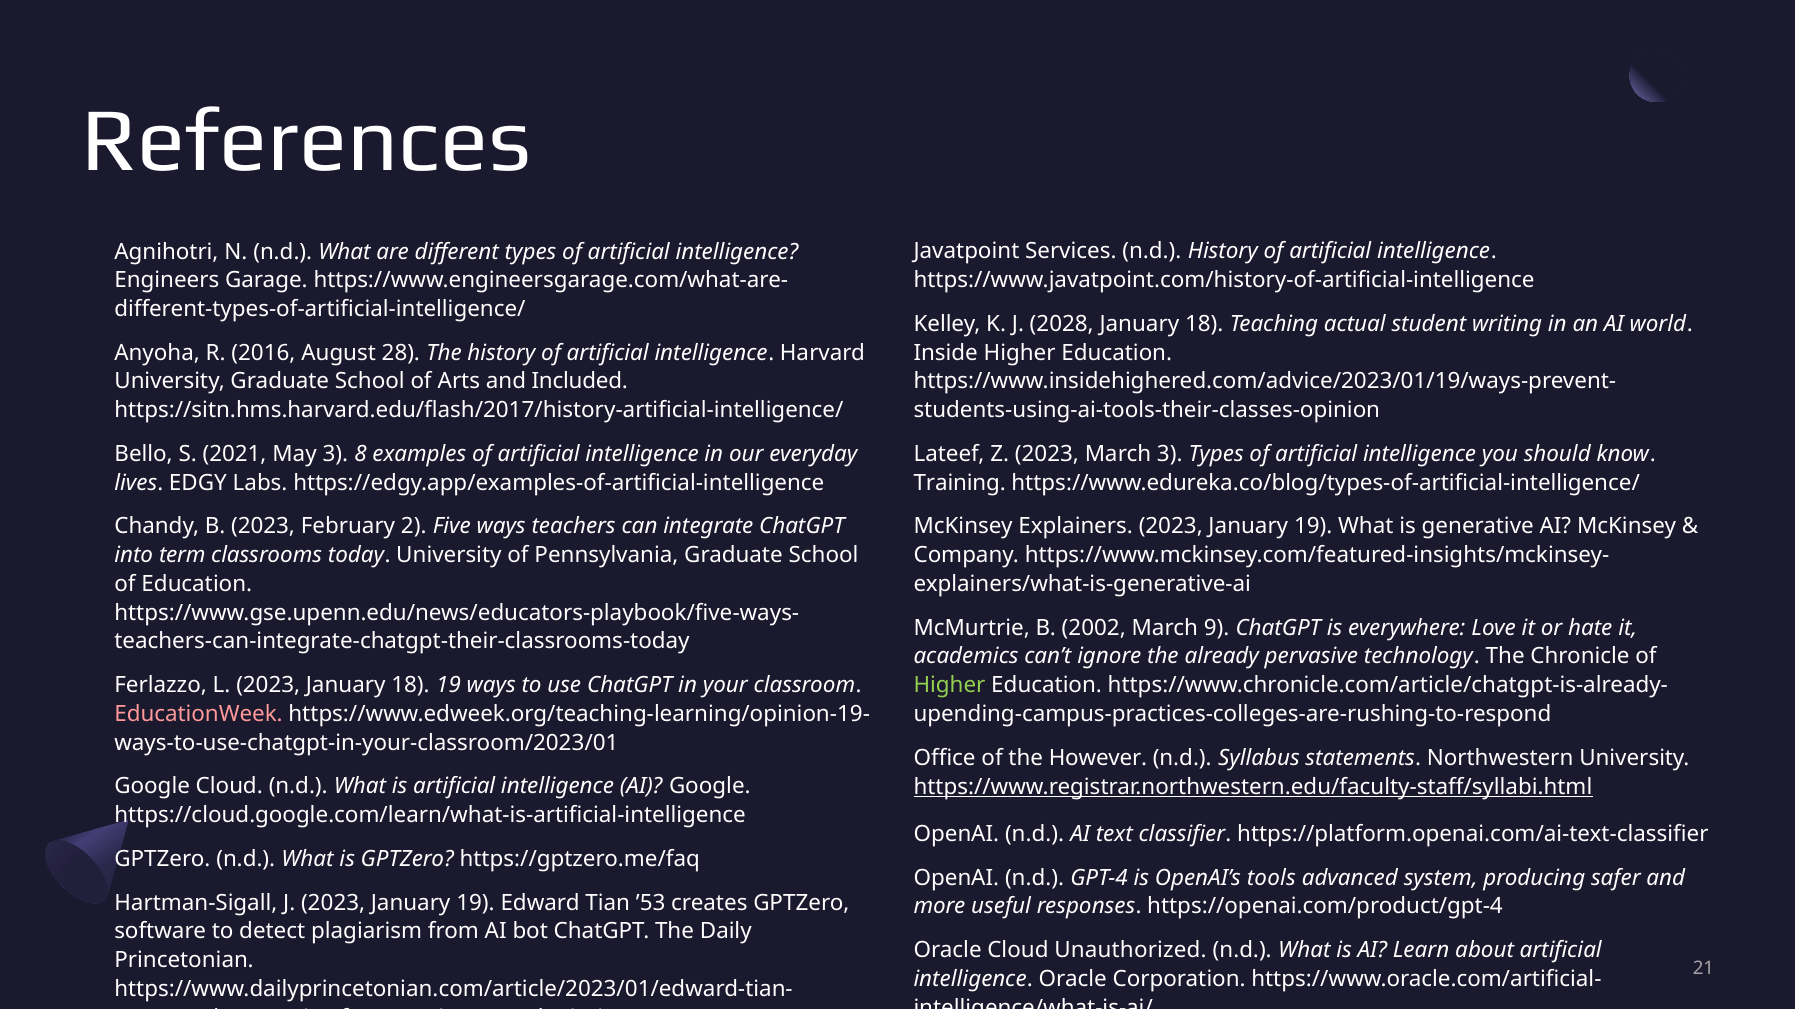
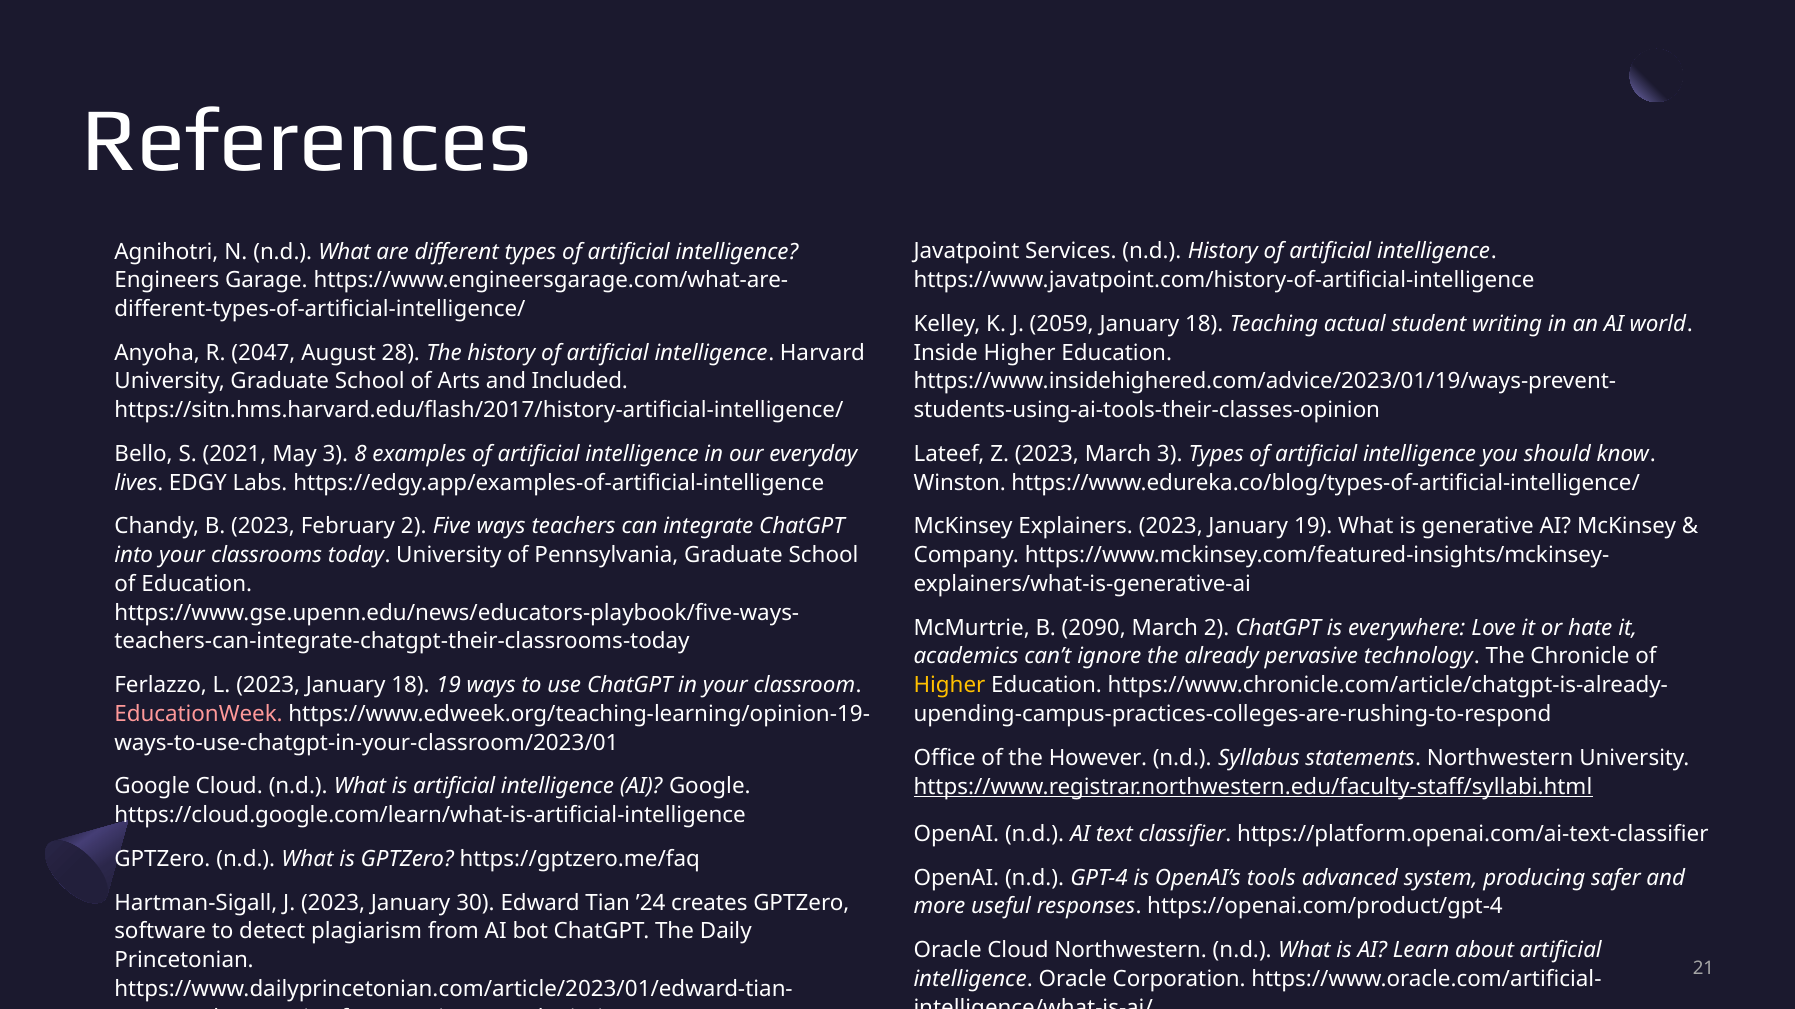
2028: 2028 -> 2059
2016: 2016 -> 2047
Training: Training -> Winston
into term: term -> your
2002: 2002 -> 2090
March 9: 9 -> 2
Higher at (950, 686) colour: light green -> yellow
J 2023 January 19: 19 -> 30
’53: ’53 -> ’24
Cloud Unauthorized: Unauthorized -> Northwestern
